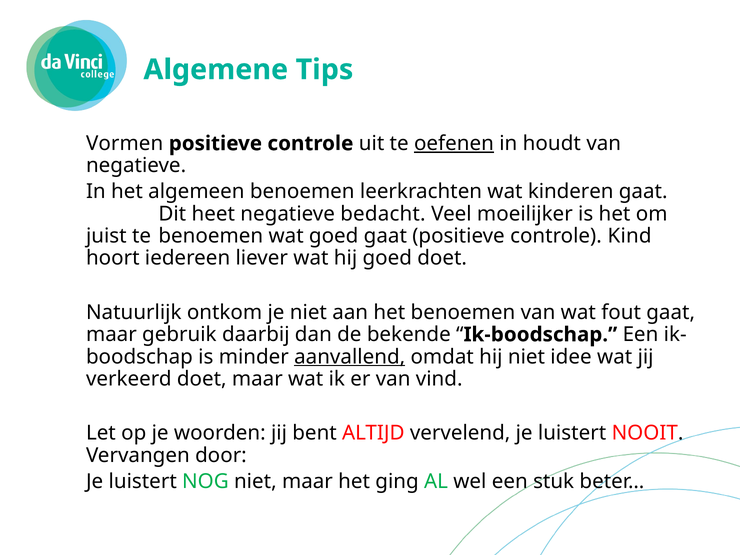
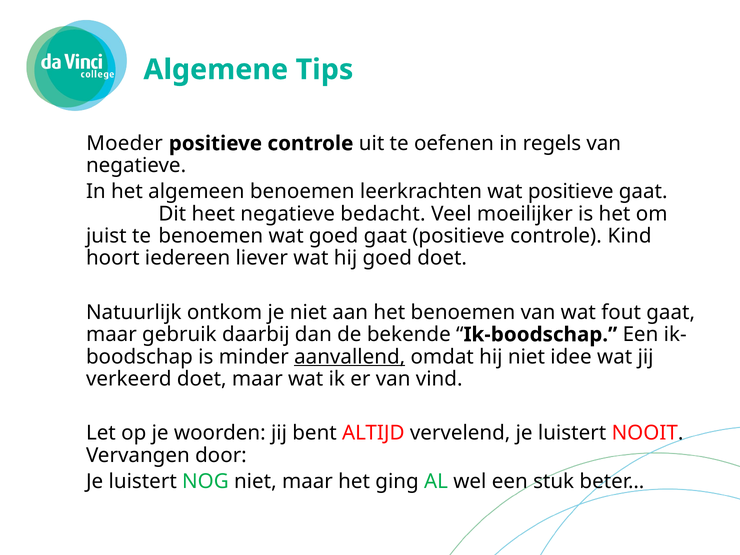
Vormen: Vormen -> Moeder
oefenen underline: present -> none
houdt: houdt -> regels
wat kinderen: kinderen -> positieve
